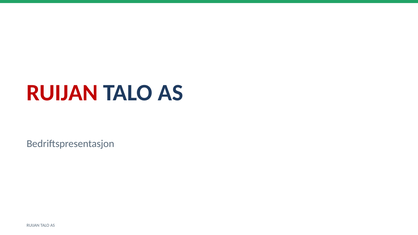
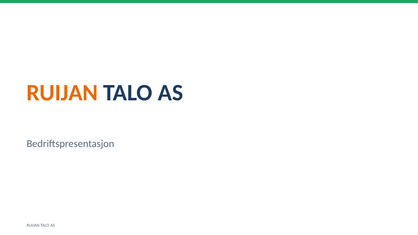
RUIJAN at (62, 93) colour: red -> orange
